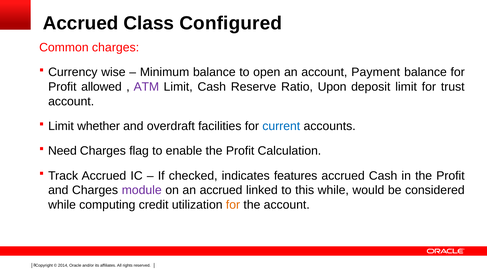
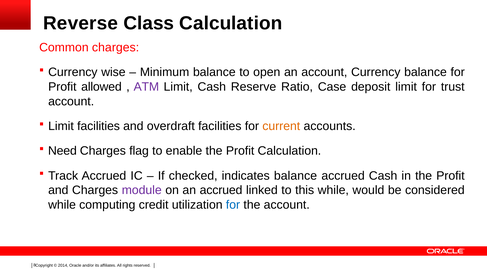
Accrued at (81, 23): Accrued -> Reverse
Class Configured: Configured -> Calculation
account Payment: Payment -> Currency
Upon: Upon -> Case
Limit whether: whether -> facilities
current colour: blue -> orange
indicates features: features -> balance
for at (233, 205) colour: orange -> blue
